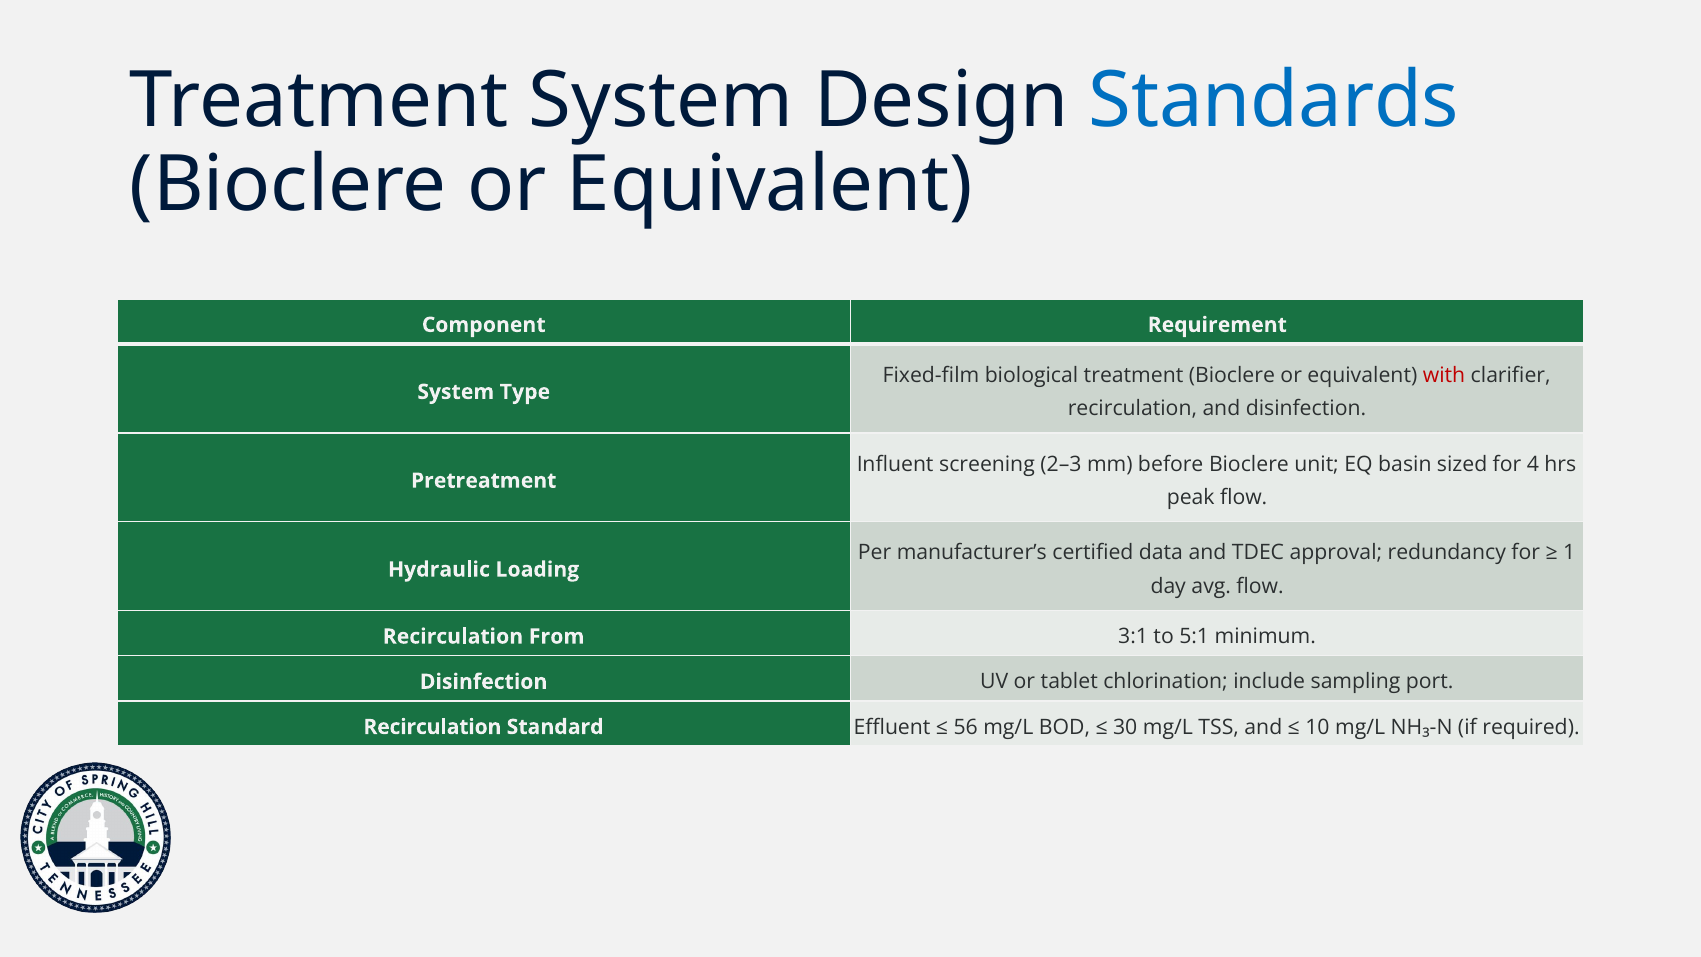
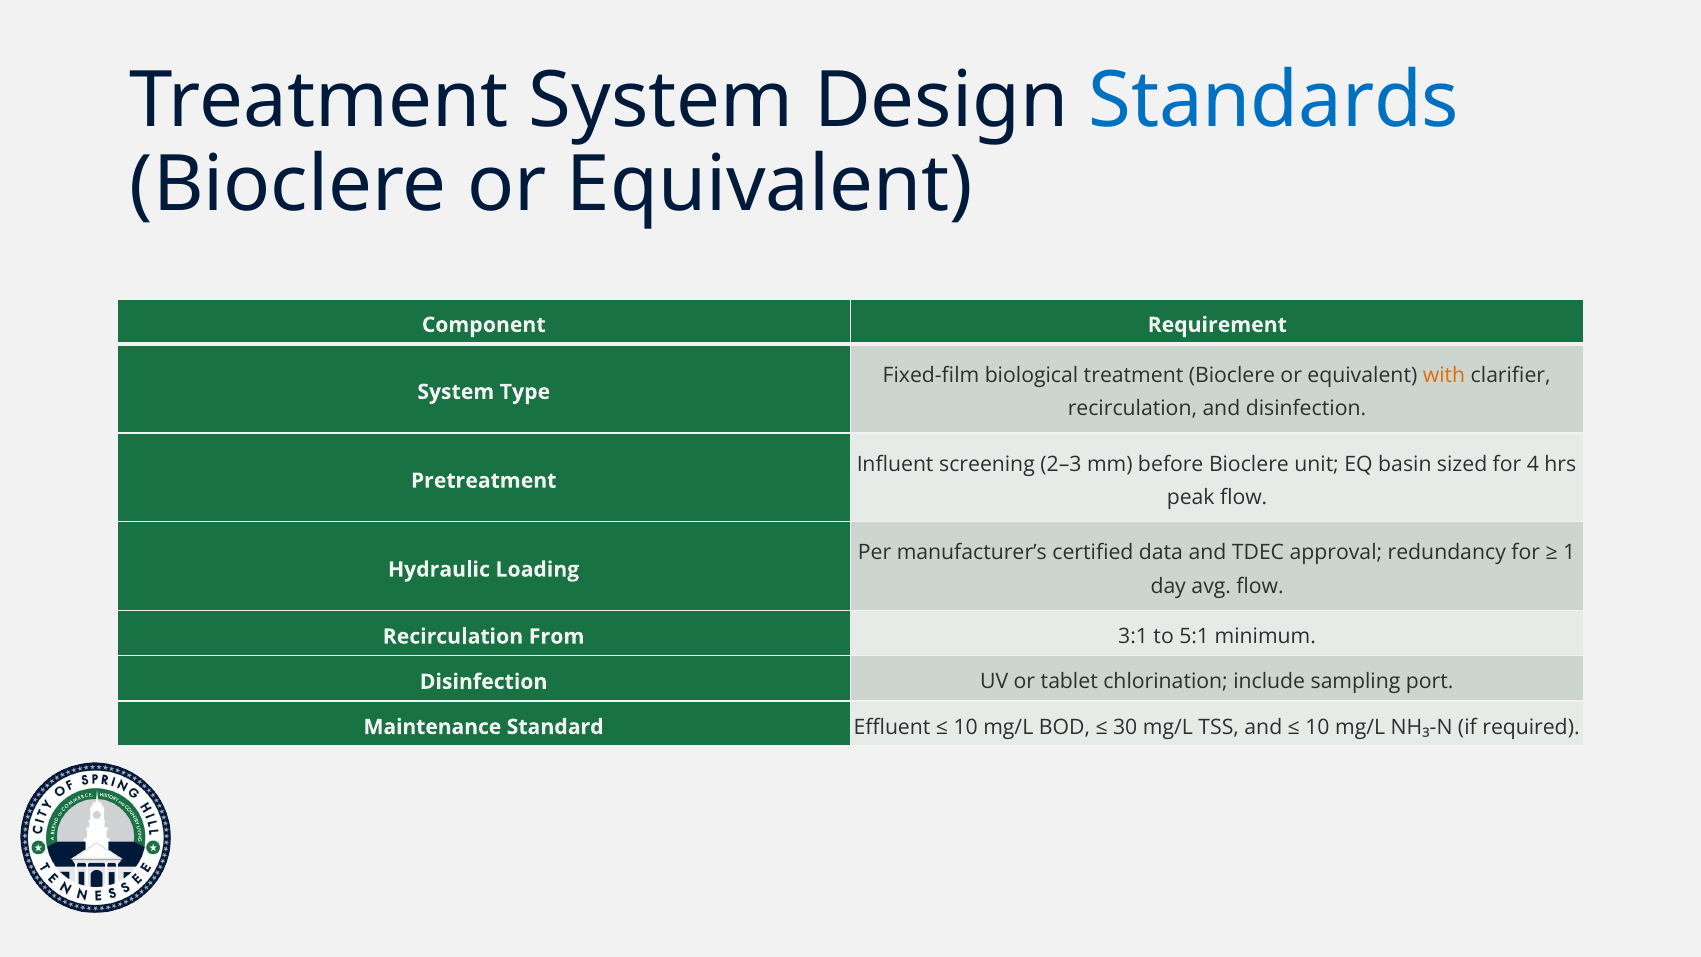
with colour: red -> orange
Recirculation at (432, 727): Recirculation -> Maintenance
56 at (966, 727): 56 -> 10
